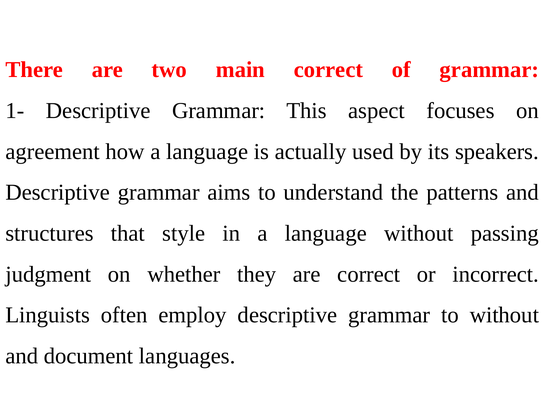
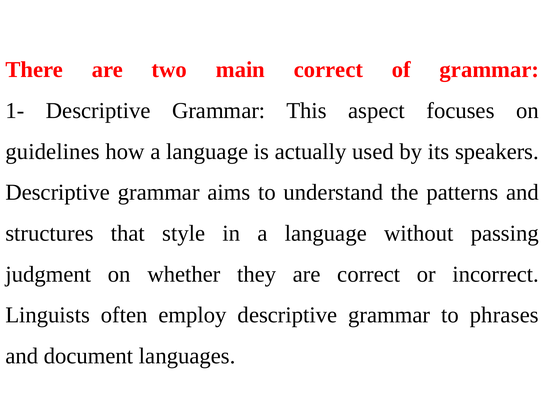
agreement: agreement -> guidelines
to without: without -> phrases
